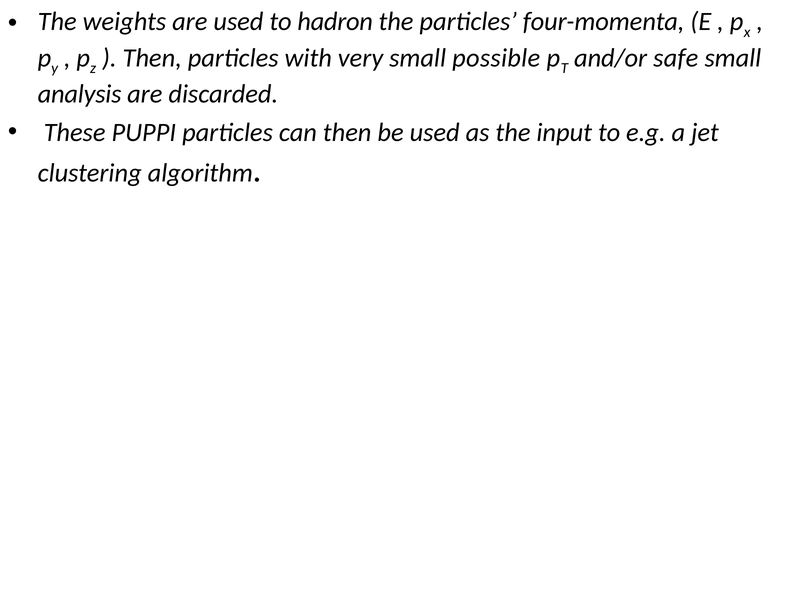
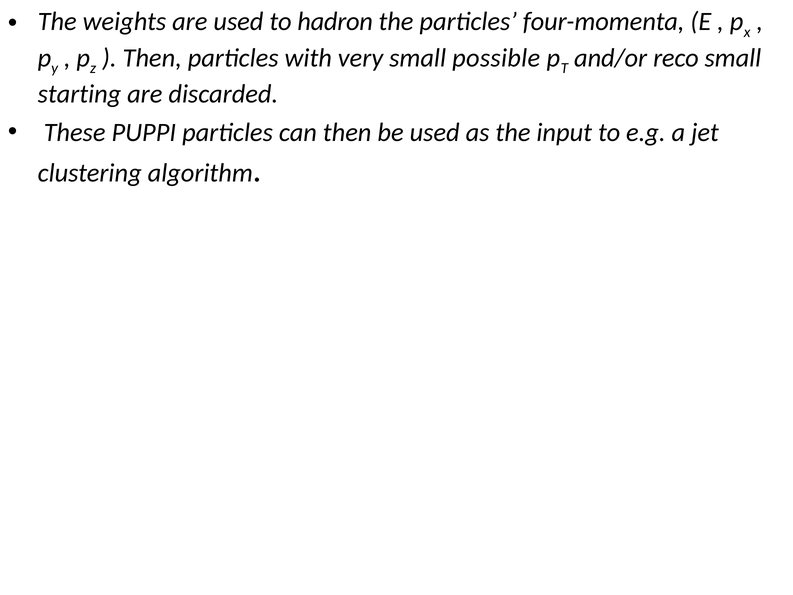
safe: safe -> reco
analysis: analysis -> starting
